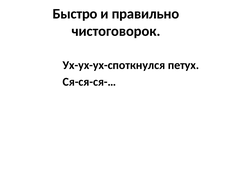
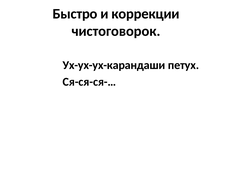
правильно: правильно -> коррекции
Ух-ух-ух-споткнулся: Ух-ух-ух-споткнулся -> Ух-ух-ух-карандаши
